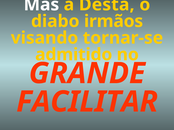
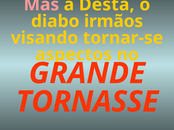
Mas colour: white -> pink
admitido: admitido -> aspectos
FACILITAR: FACILITAR -> TORNASSE
